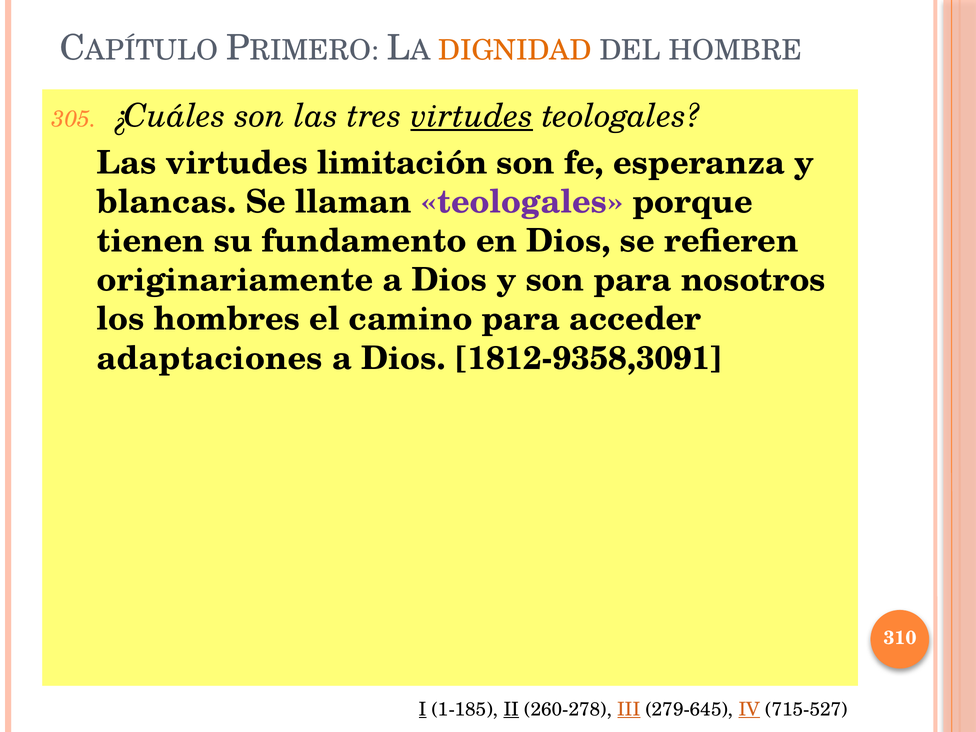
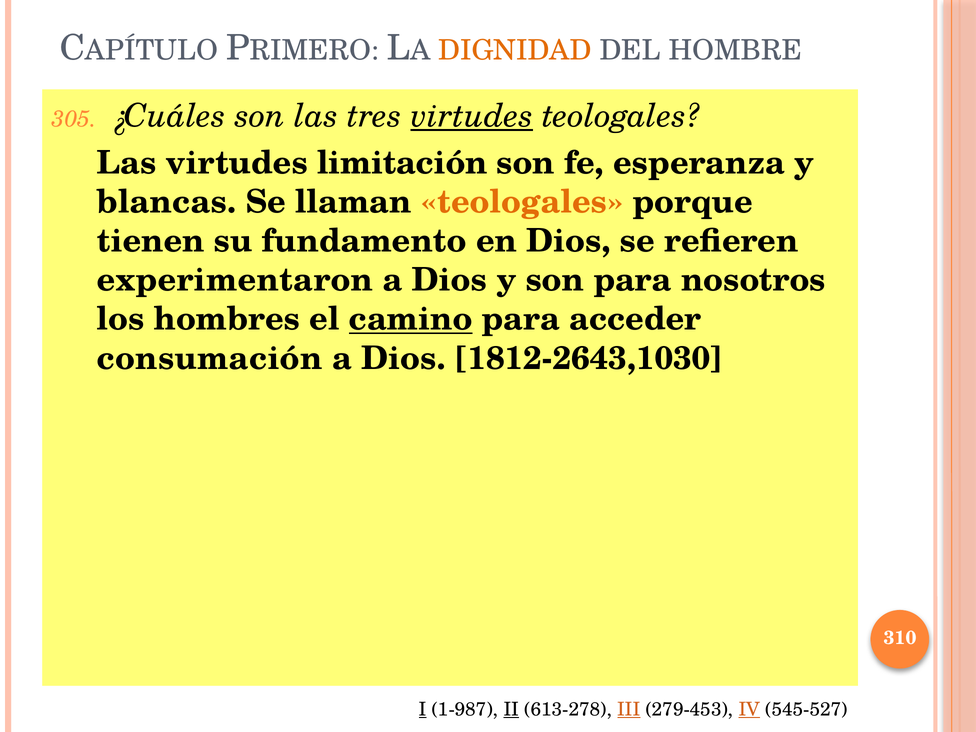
teologales at (522, 202) colour: purple -> orange
originariamente: originariamente -> experimentaron
camino underline: none -> present
adaptaciones: adaptaciones -> consumación
1812-9358,3091: 1812-9358,3091 -> 1812-2643,1030
1-185: 1-185 -> 1-987
260-278: 260-278 -> 613-278
279-645: 279-645 -> 279-453
715-527: 715-527 -> 545-527
